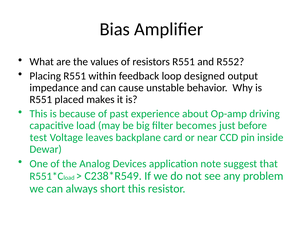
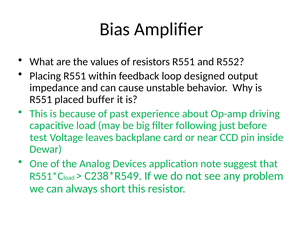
makes: makes -> buffer
becomes: becomes -> following
